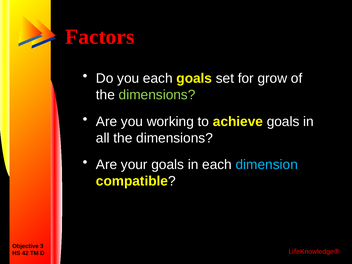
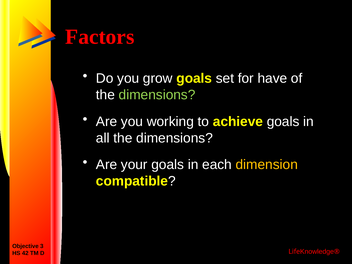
you each: each -> grow
grow: grow -> have
dimension colour: light blue -> yellow
